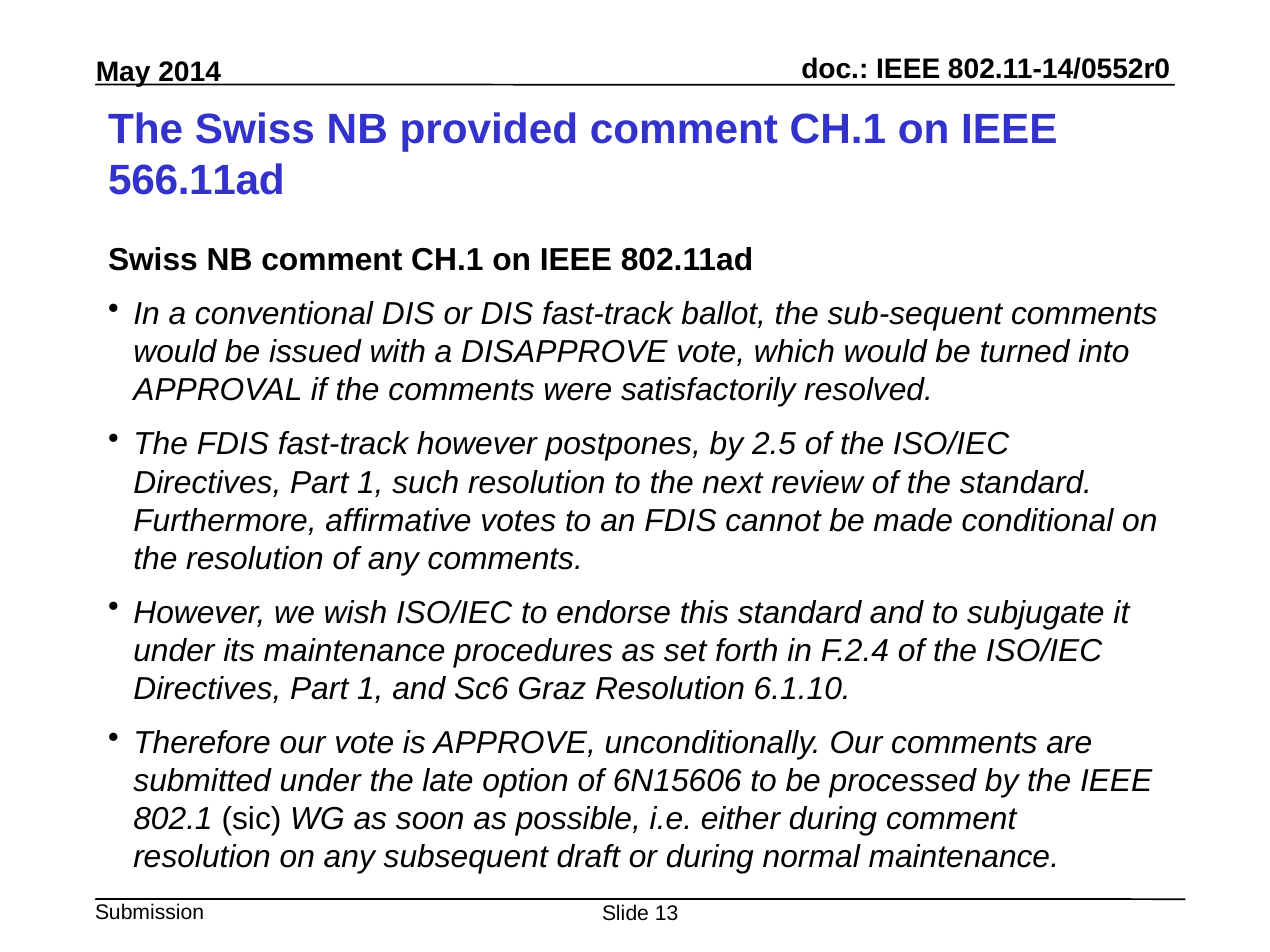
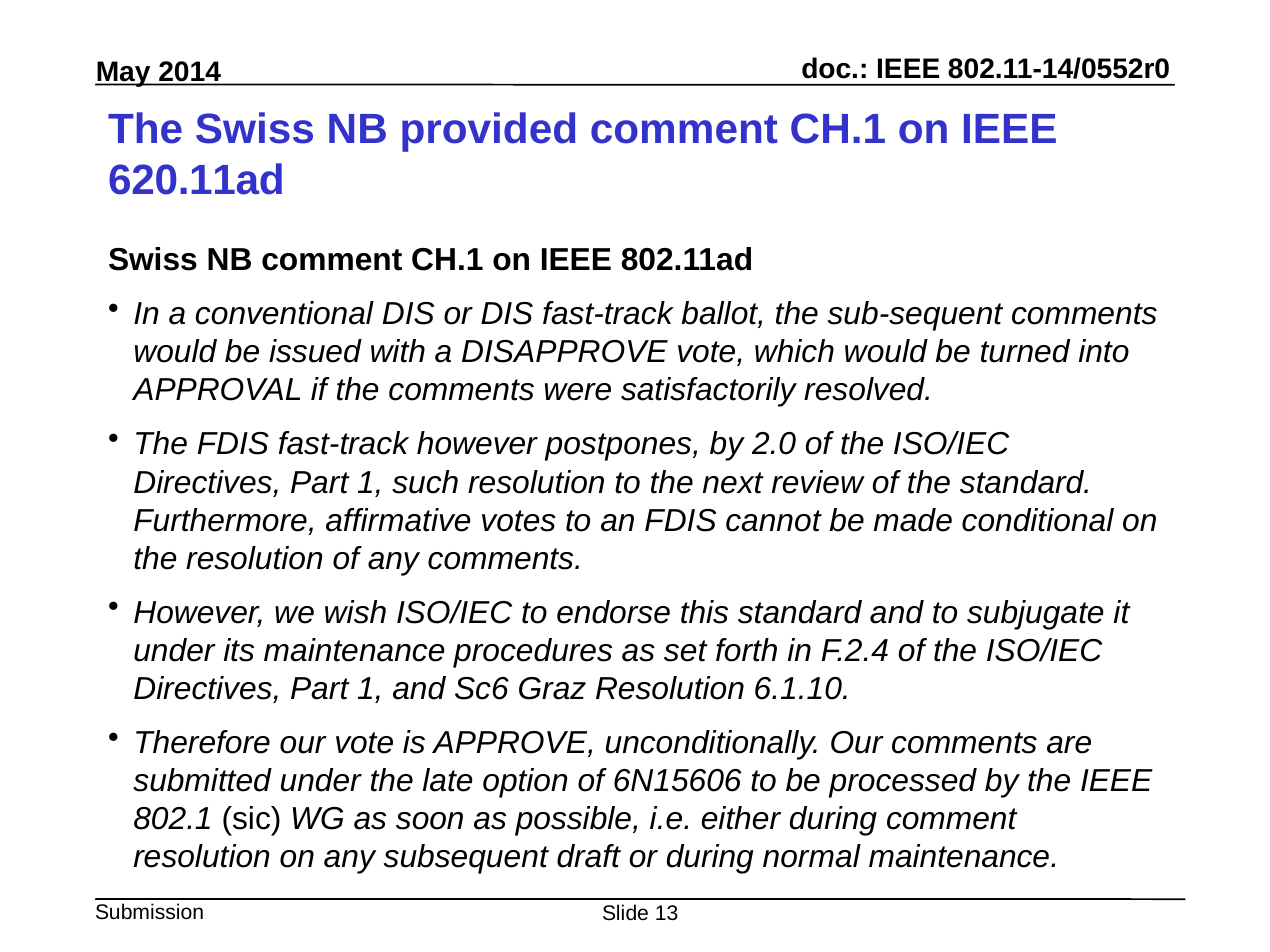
566.11ad: 566.11ad -> 620.11ad
2.5: 2.5 -> 2.0
